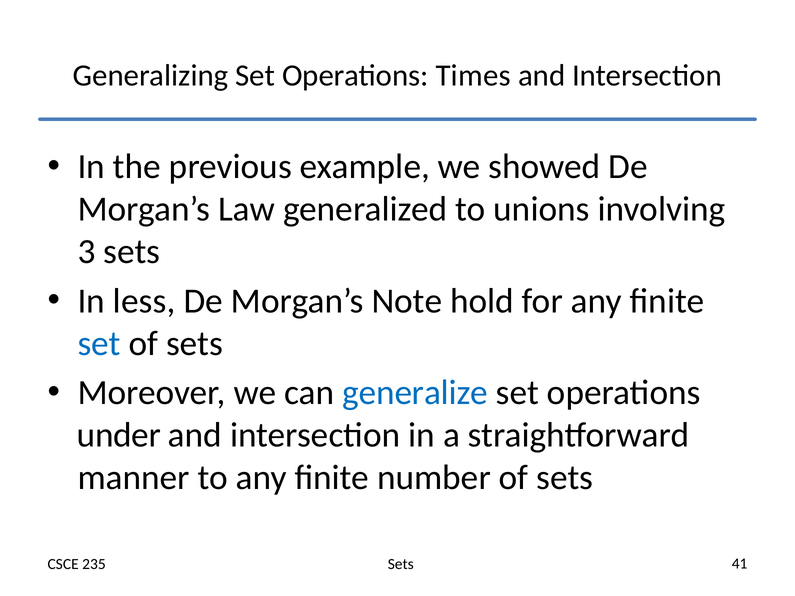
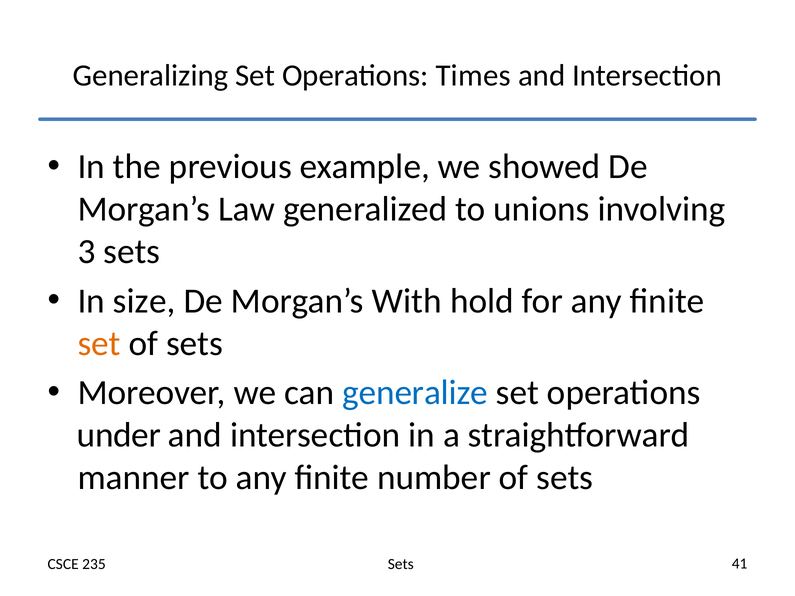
less: less -> size
Note: Note -> With
set at (99, 343) colour: blue -> orange
